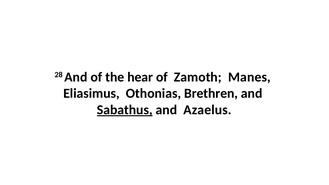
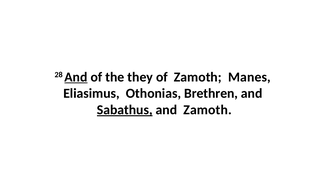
And at (76, 77) underline: none -> present
hear: hear -> they
and Azaelus: Azaelus -> Zamoth
